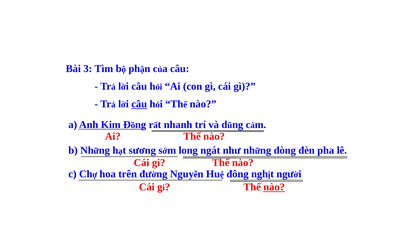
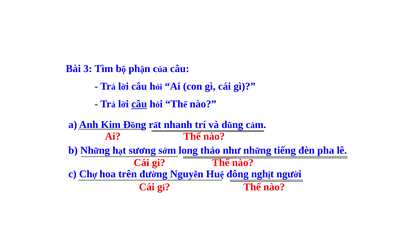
ngát: ngát -> thảo
dòng: dòng -> tiếng
nào at (274, 187) underline: present -> none
